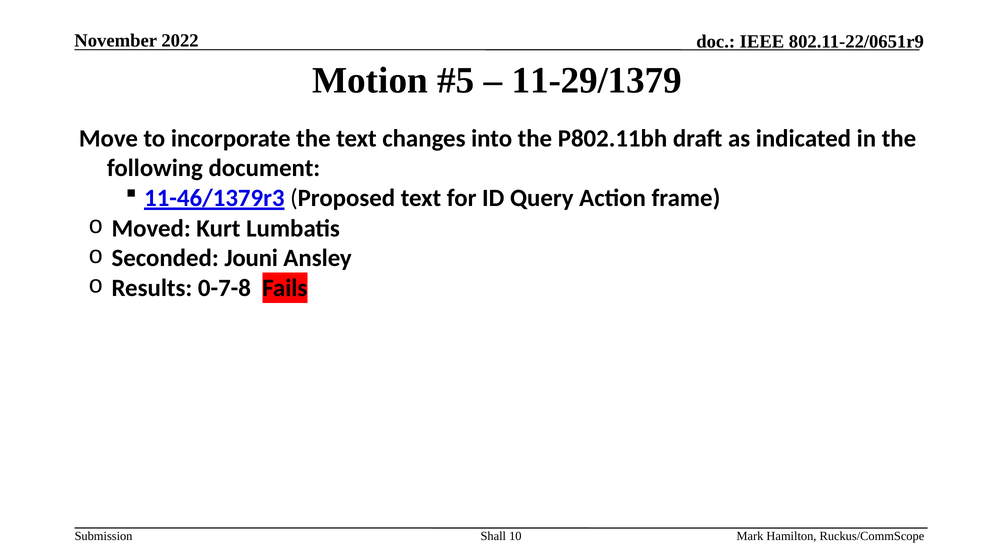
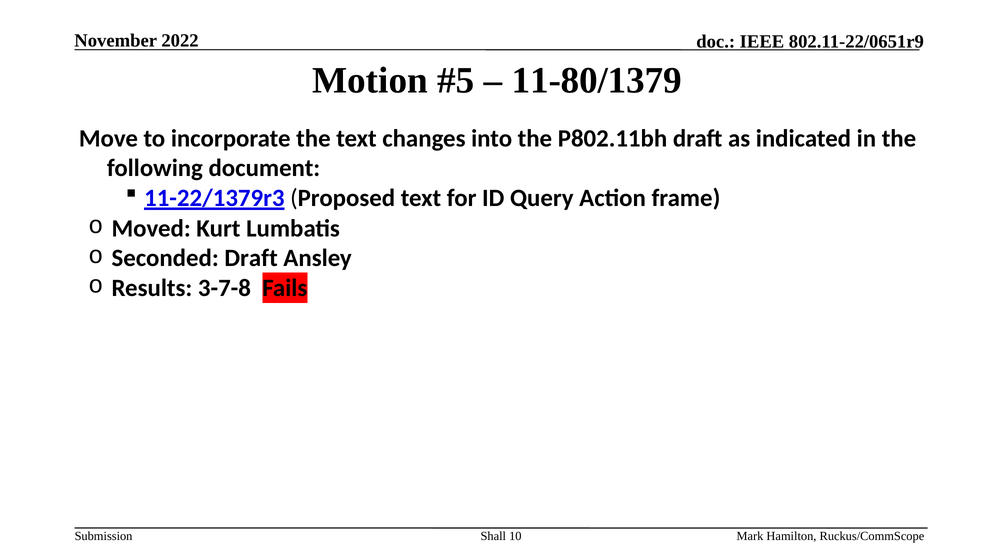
11-29/1379: 11-29/1379 -> 11-80/1379
11-46/1379r3: 11-46/1379r3 -> 11-22/1379r3
Seconded Jouni: Jouni -> Draft
0-7-8: 0-7-8 -> 3-7-8
